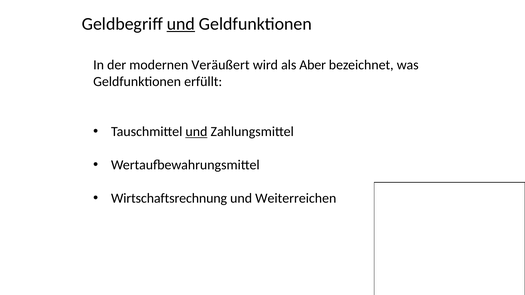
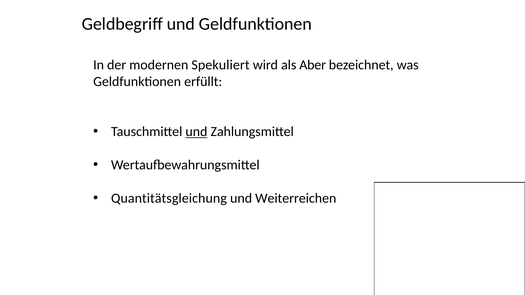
und at (181, 24) underline: present -> none
Veräußert: Veräußert -> Spekuliert
Wirtschaftsrechnung: Wirtschaftsrechnung -> Quantitätsgleichung
